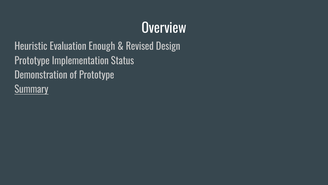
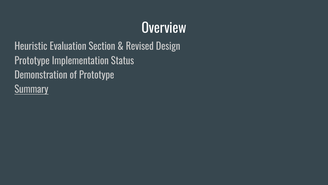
Enough: Enough -> Section
